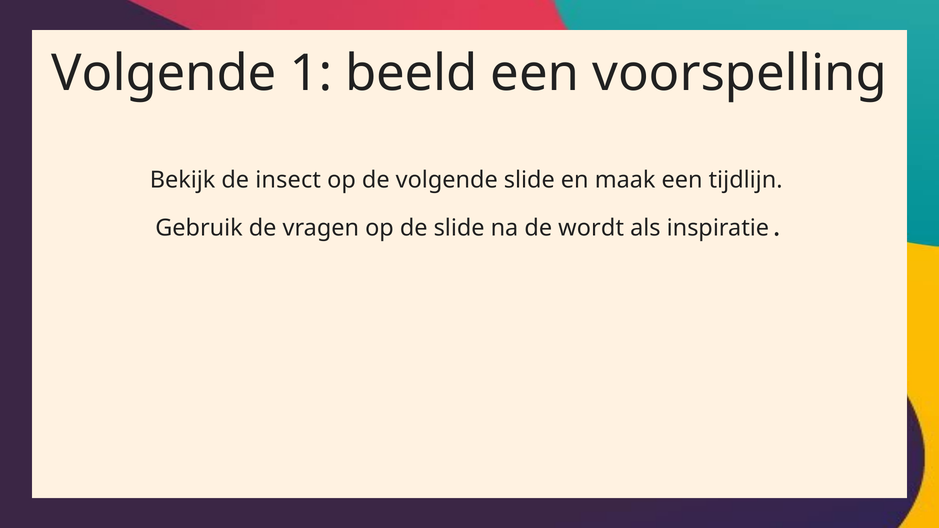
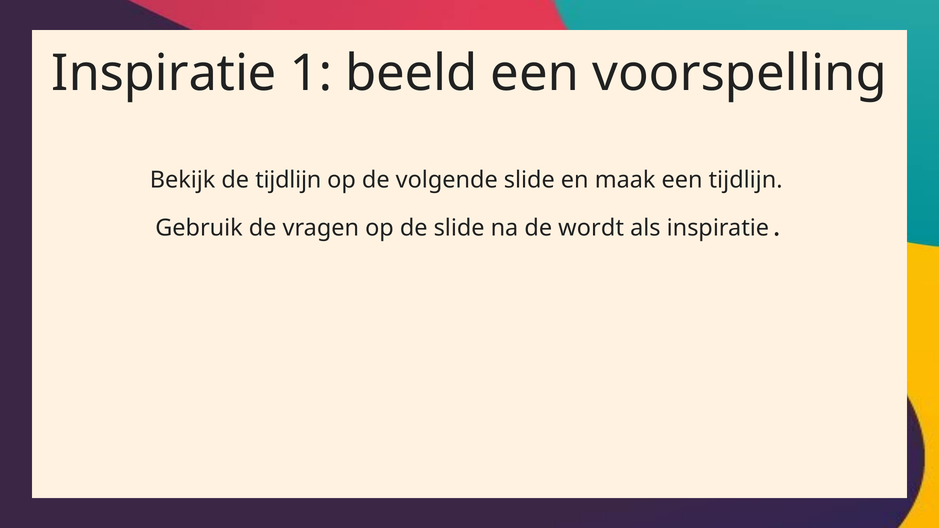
Volgende at (164, 74): Volgende -> Inspiratie
de insect: insect -> tijdlijn
